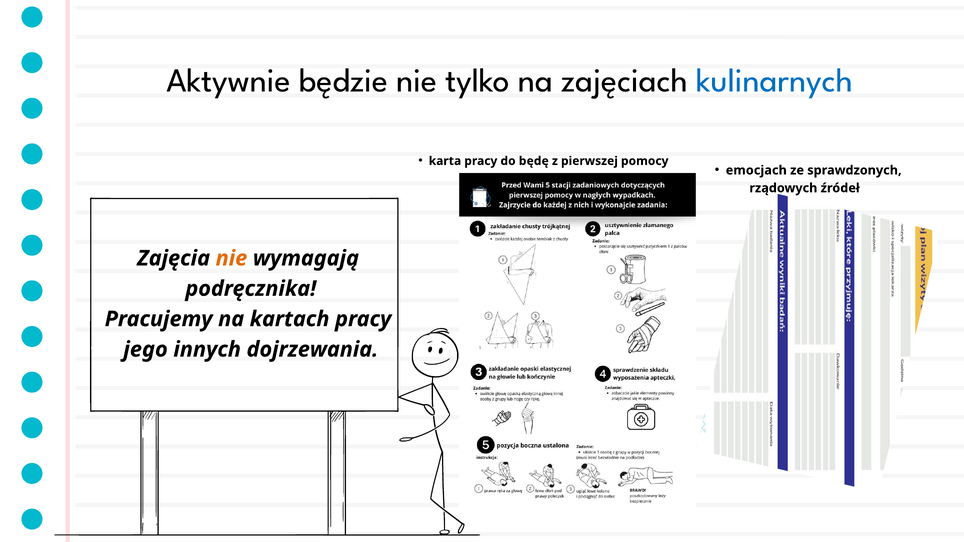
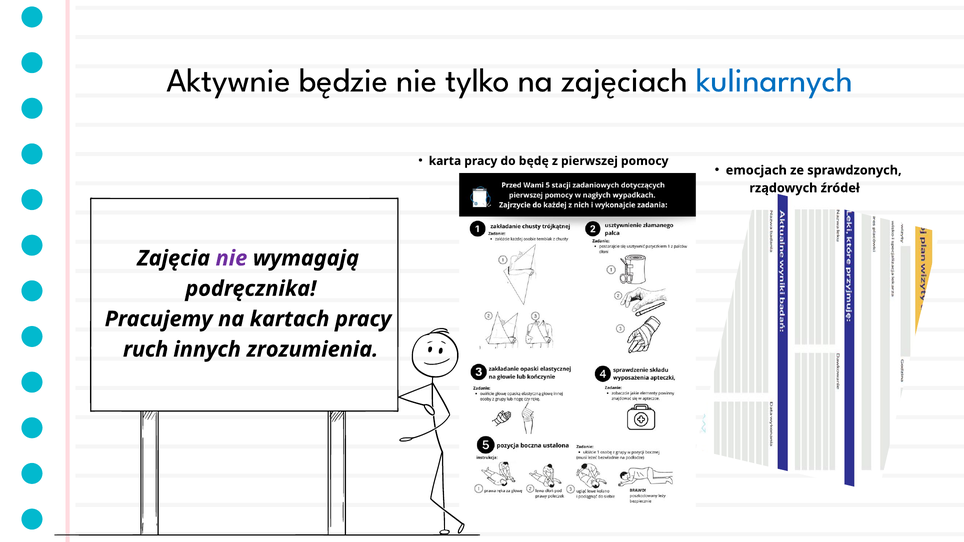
nie at (231, 258) colour: orange -> purple
jego: jego -> ruch
dojrzewania: dojrzewania -> zrozumienia
